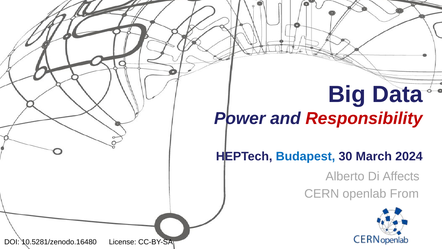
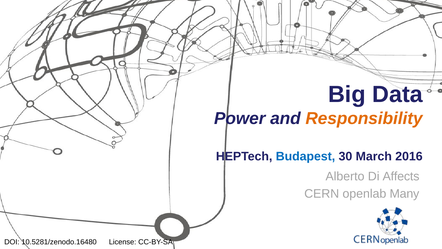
Responsibility colour: red -> orange
2024: 2024 -> 2016
From: From -> Many
